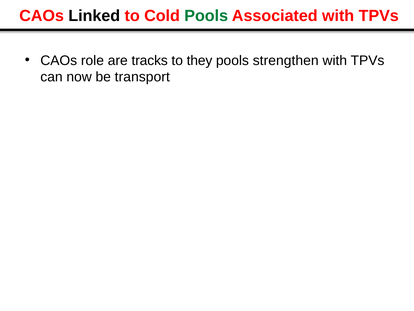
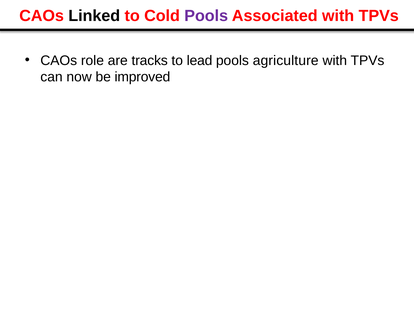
Pools at (206, 16) colour: green -> purple
they: they -> lead
strengthen: strengthen -> agriculture
transport: transport -> improved
